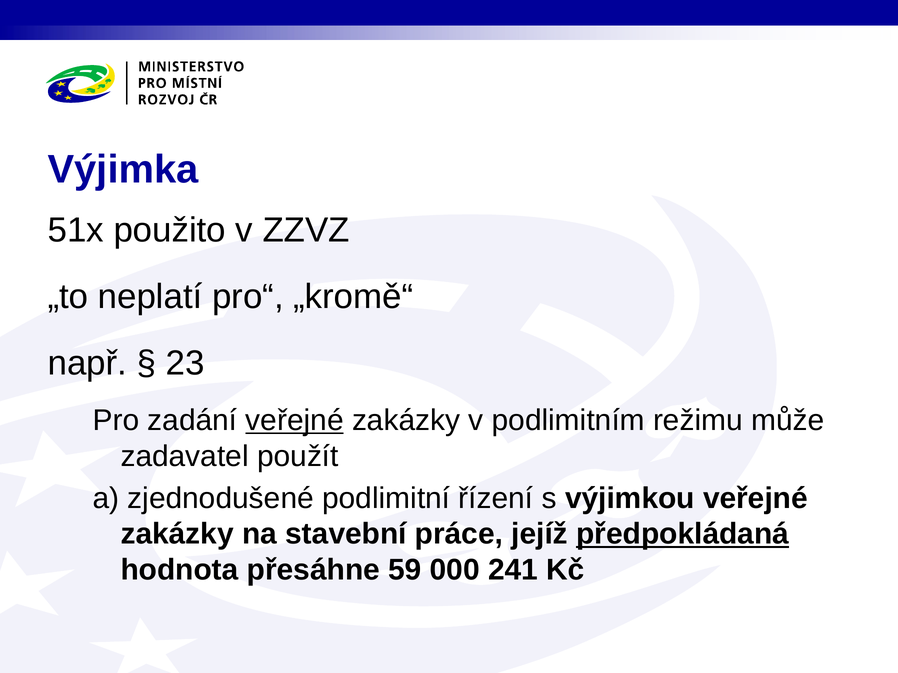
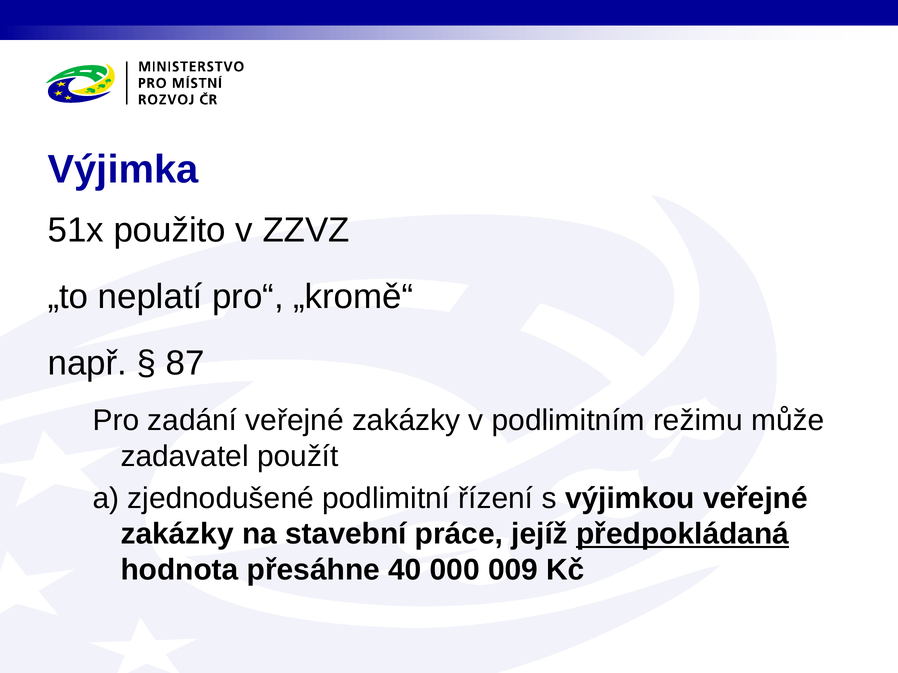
23: 23 -> 87
veřejné at (295, 421) underline: present -> none
59: 59 -> 40
241: 241 -> 009
